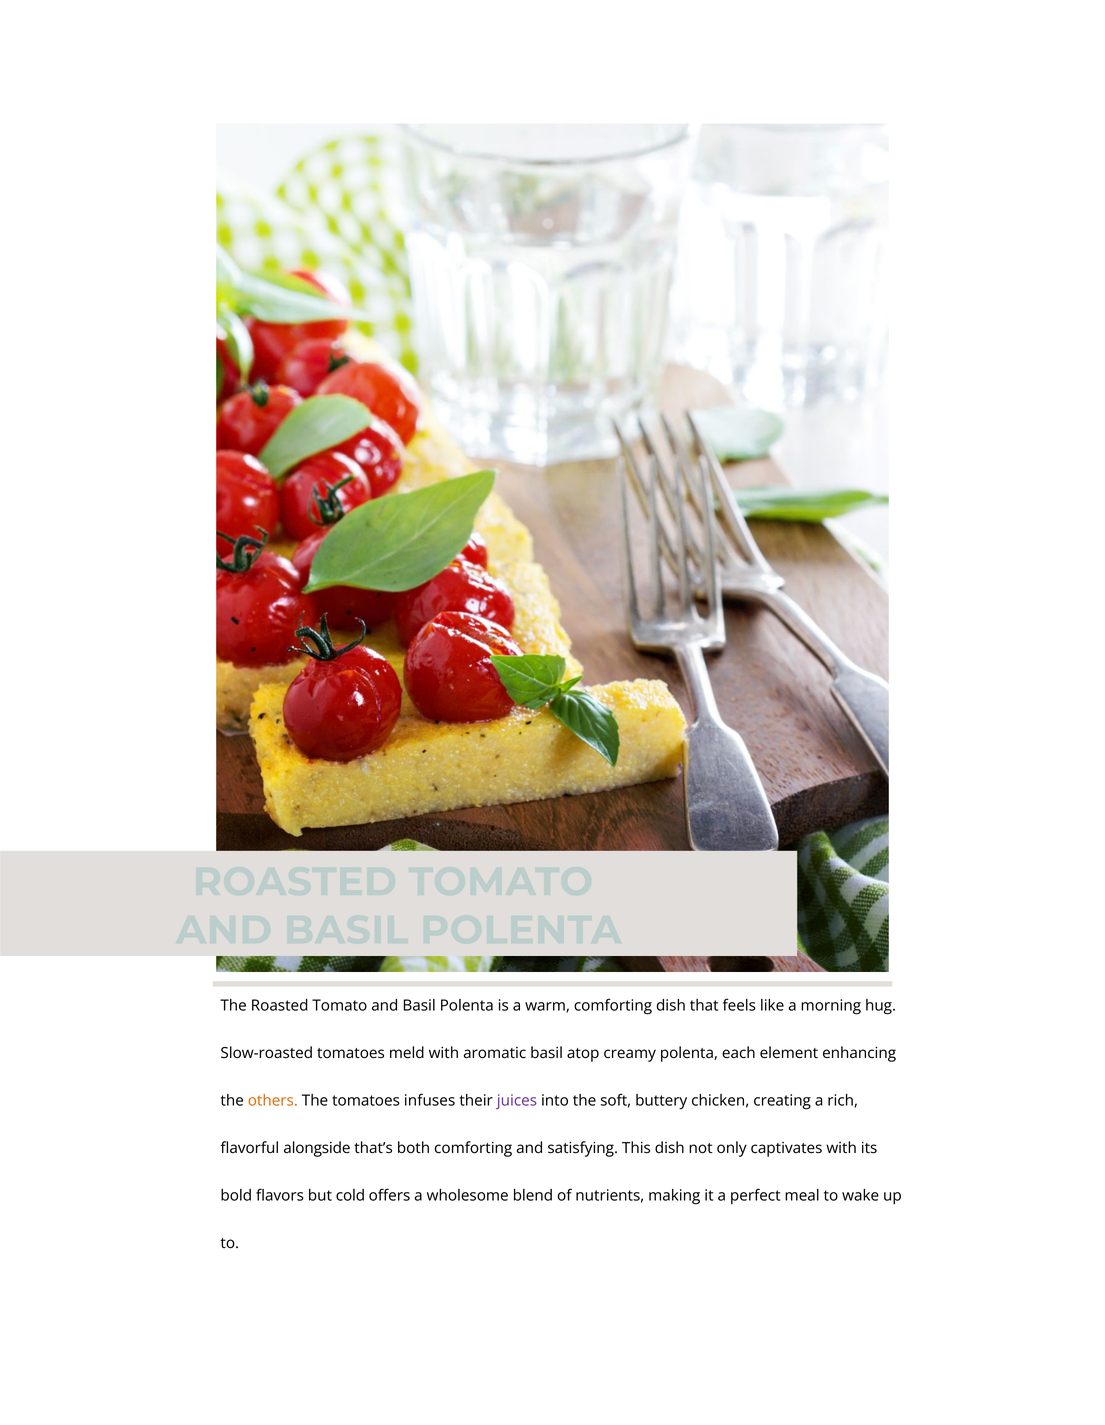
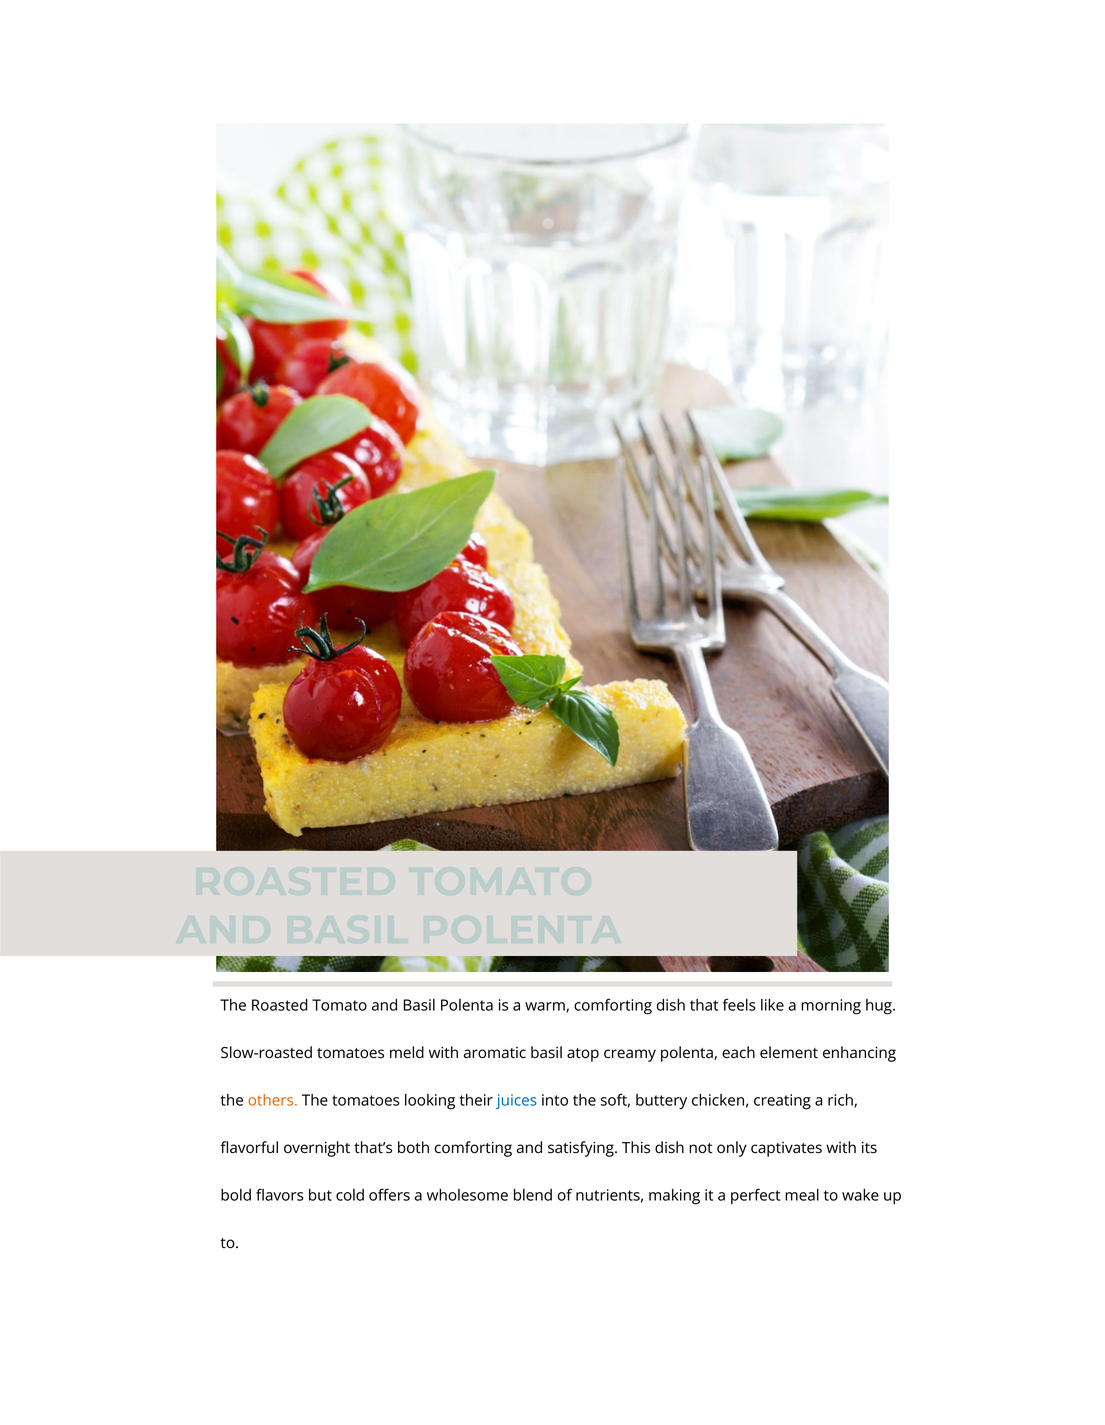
infuses: infuses -> looking
juices colour: purple -> blue
alongside: alongside -> overnight
